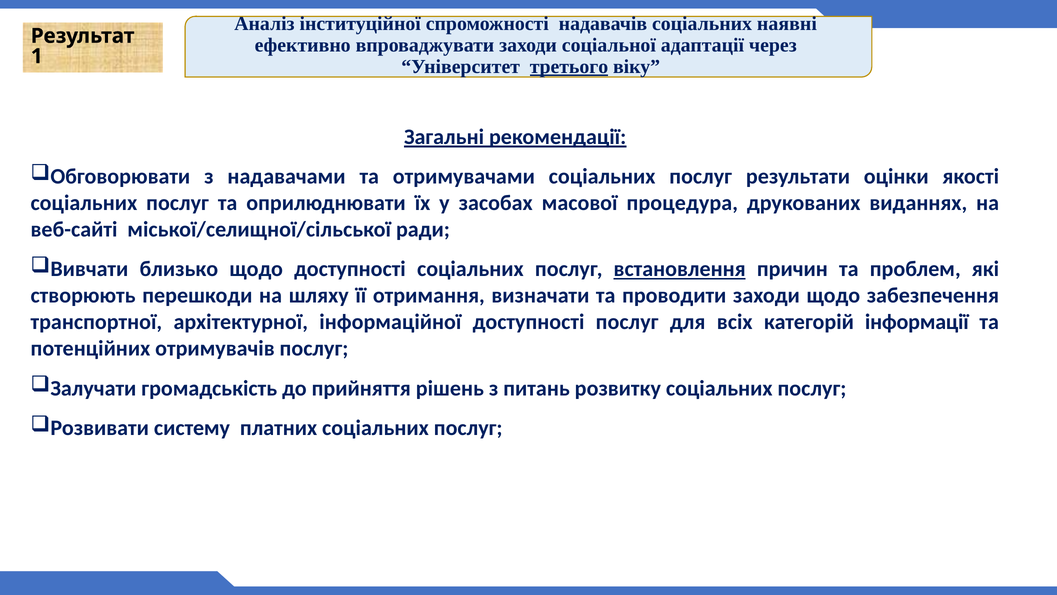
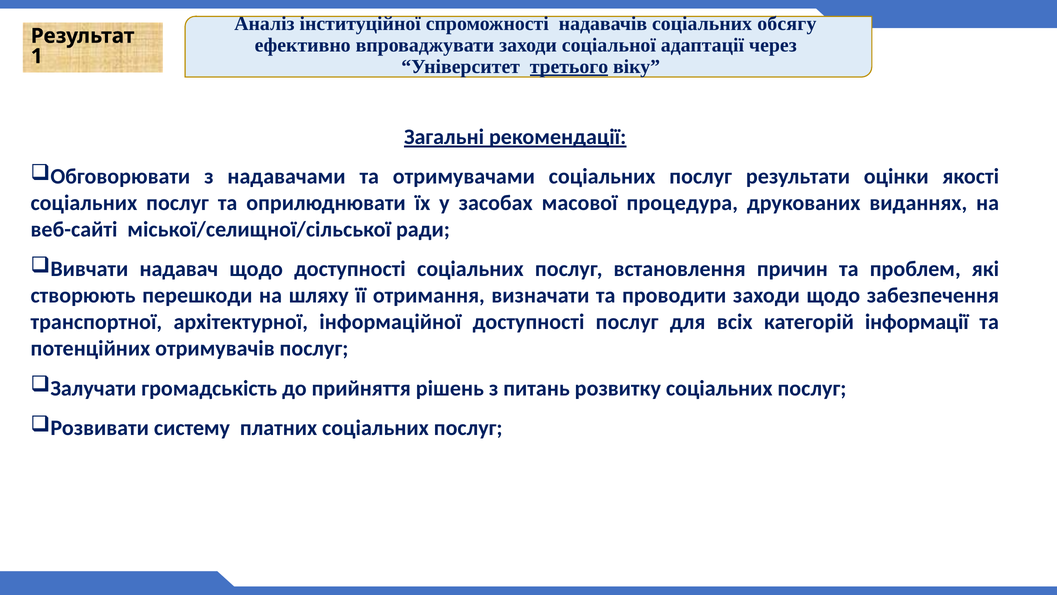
наявні: наявні -> обсягу
близько: близько -> надавач
встановлення underline: present -> none
